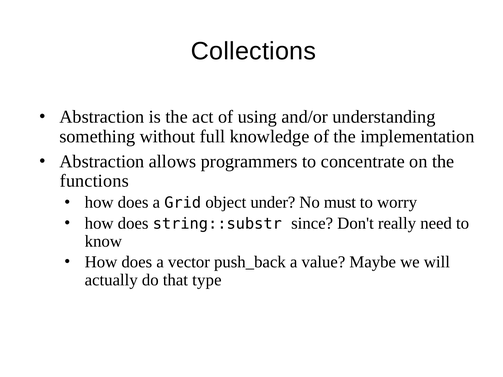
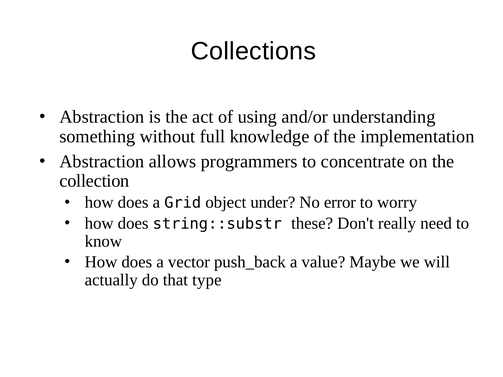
functions: functions -> collection
must: must -> error
since: since -> these
